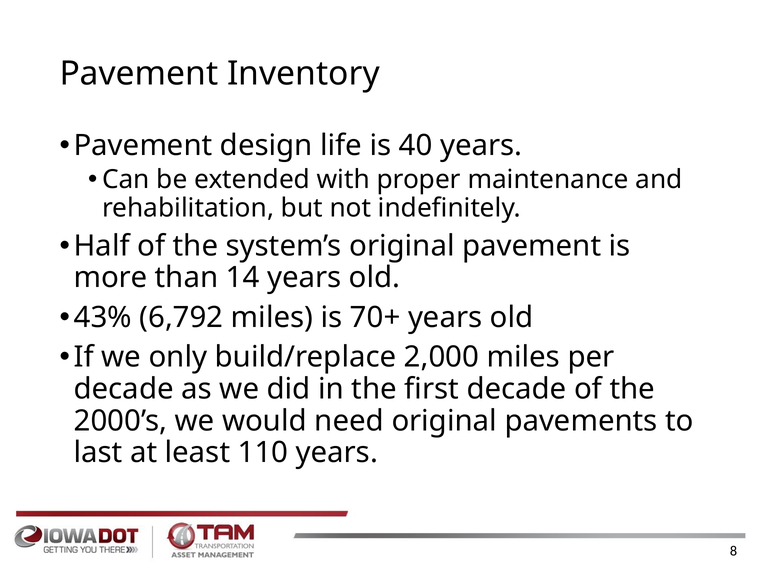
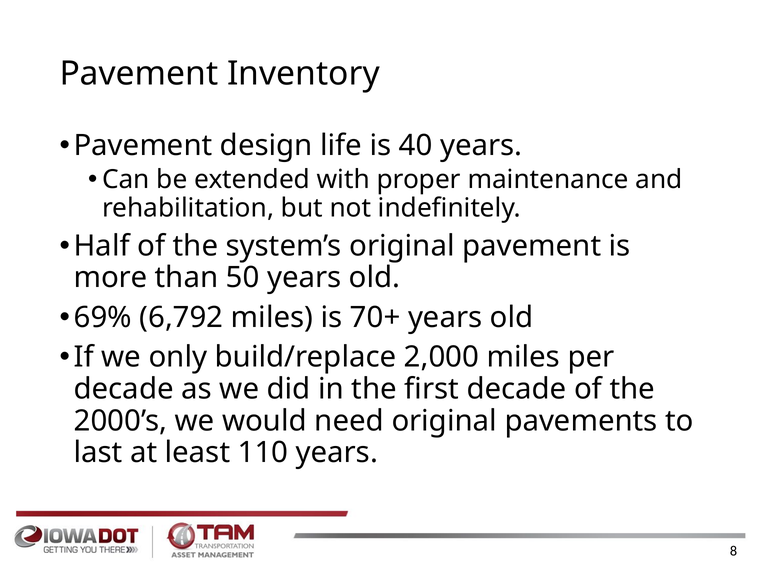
14: 14 -> 50
43%: 43% -> 69%
